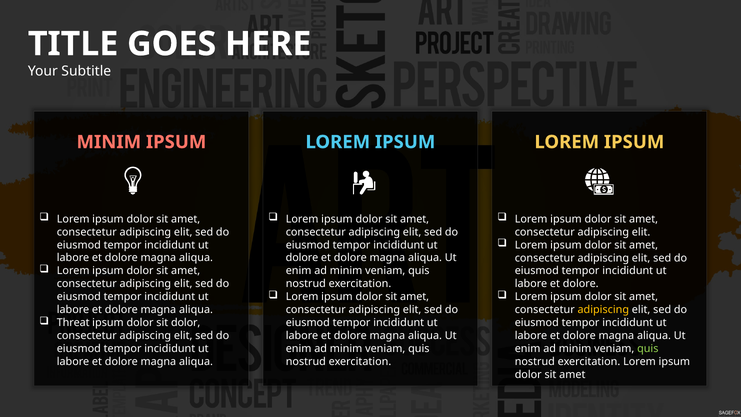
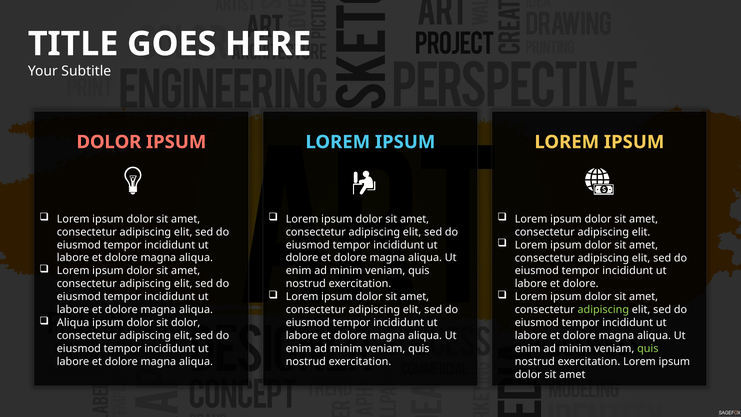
MINIM at (109, 142): MINIM -> DOLOR
adipiscing at (603, 310) colour: yellow -> light green
Threat at (73, 323): Threat -> Aliqua
